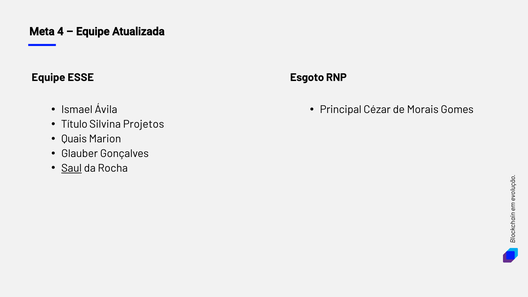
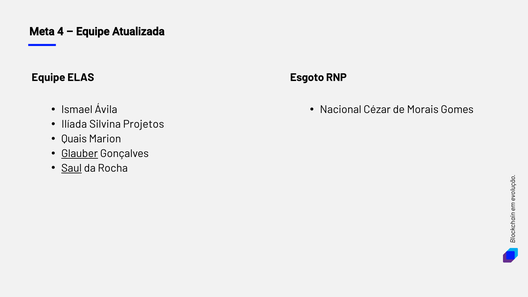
ESSE: ESSE -> ELAS
Principal: Principal -> Nacional
Título: Título -> Ilíada
Glauber underline: none -> present
